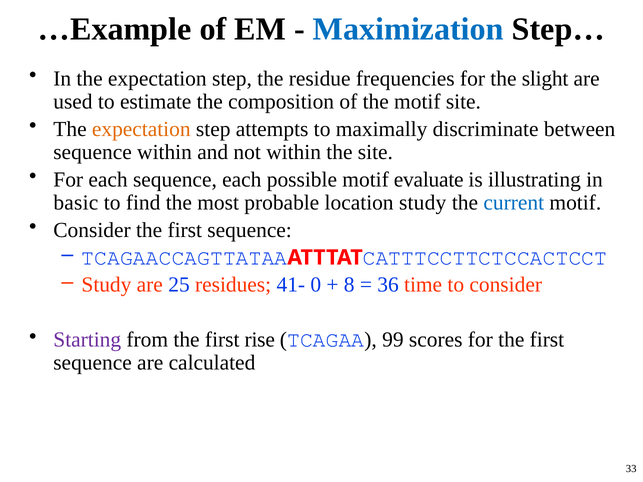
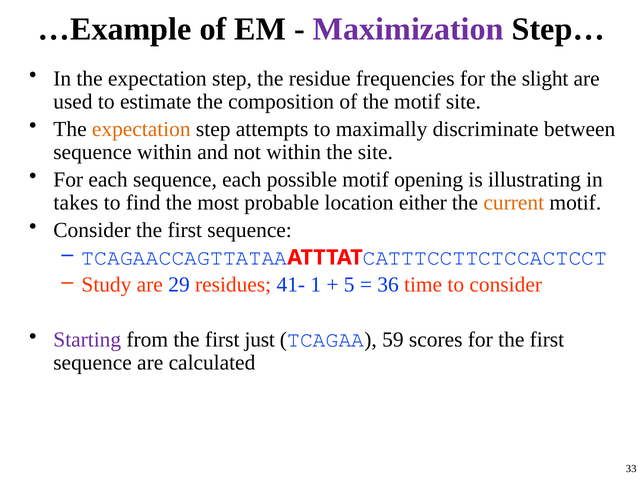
Maximization colour: blue -> purple
evaluate: evaluate -> opening
basic: basic -> takes
location study: study -> either
current colour: blue -> orange
25: 25 -> 29
0: 0 -> 1
8: 8 -> 5
rise: rise -> just
99: 99 -> 59
